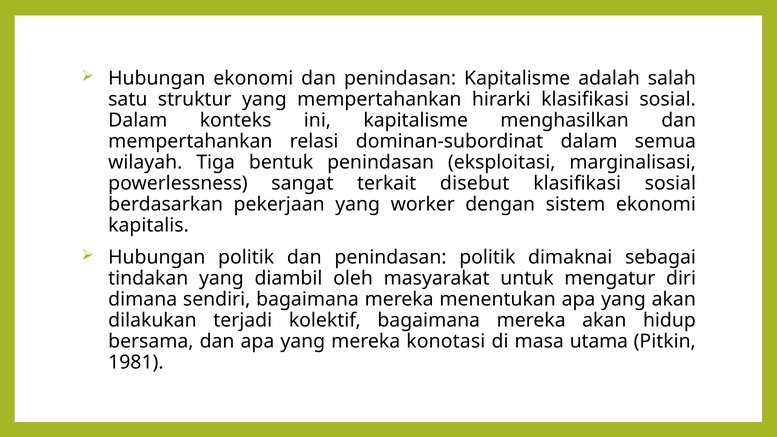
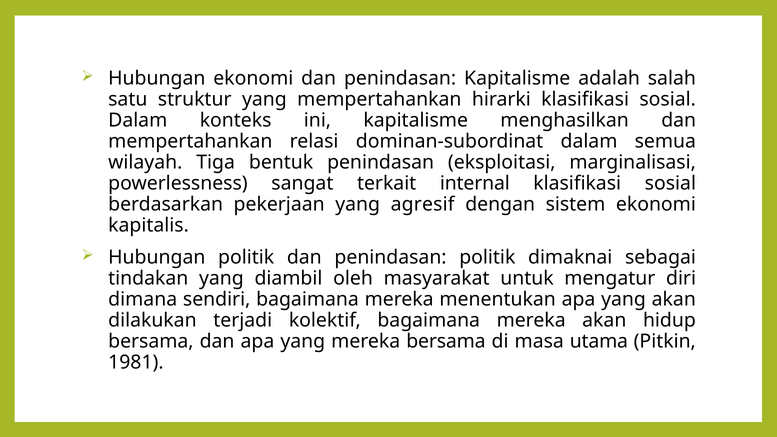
disebut: disebut -> internal
worker: worker -> agresif
mereka konotasi: konotasi -> bersama
